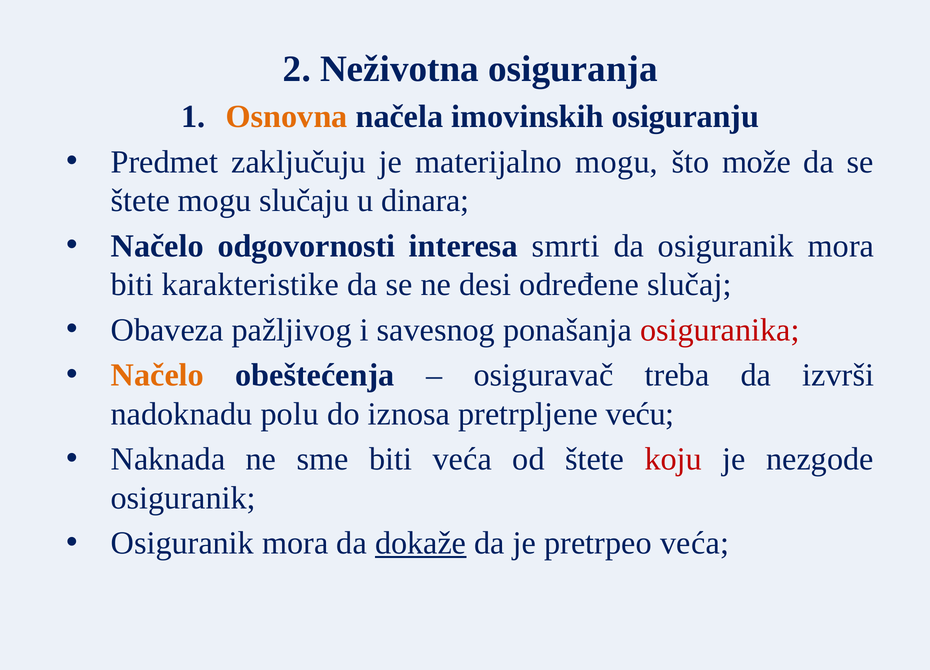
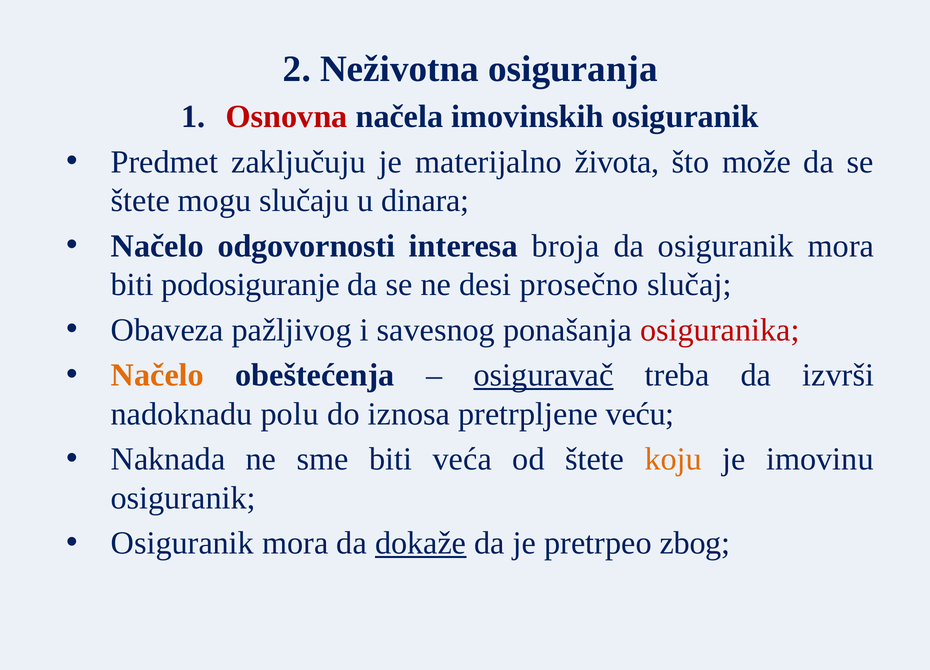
Osnovna colour: orange -> red
imovinskih osiguranju: osiguranju -> osiguranik
materijalno mogu: mogu -> života
smrti: smrti -> broja
karakteristike: karakteristike -> podosiguranje
određene: određene -> prosečno
osiguravač underline: none -> present
koju colour: red -> orange
nezgode: nezgode -> imovinu
pretrpeo veća: veća -> zbog
